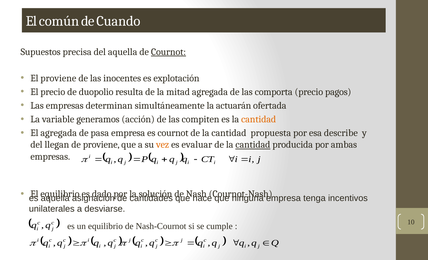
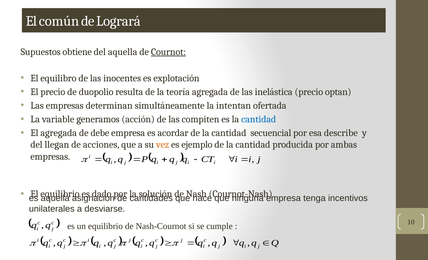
Cuando: Cuando -> Logrará
precisa: precisa -> obtiene
El proviene: proviene -> equilibro
mitad: mitad -> teoría
comporta: comporta -> inelástica
pagos: pagos -> optan
actuarán: actuarán -> intentan
cantidad at (259, 119) colour: orange -> blue
pasa: pasa -> debe
es cournot: cournot -> acordar
propuesta: propuesta -> secuencial
de proviene: proviene -> acciones
evaluar: evaluar -> ejemplo
cantidad at (253, 145) underline: present -> none
